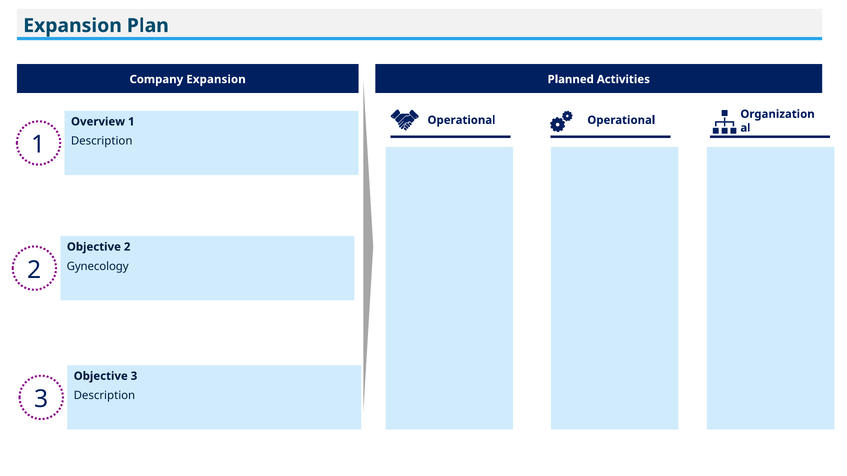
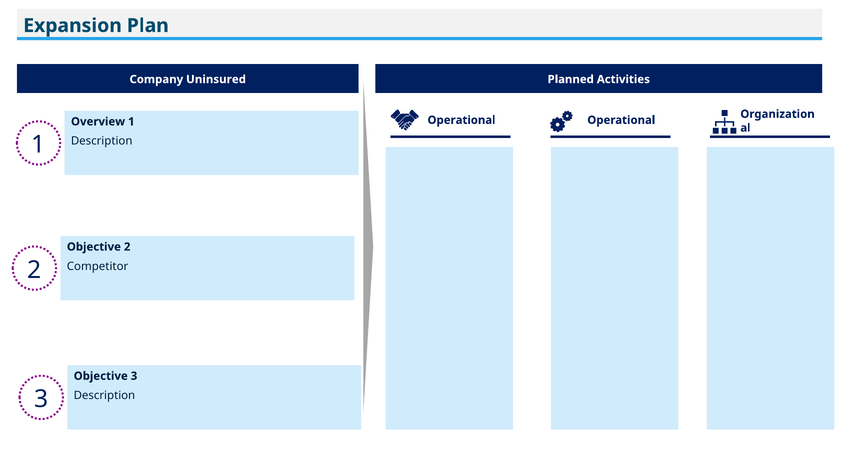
Company Expansion: Expansion -> Uninsured
Gynecology: Gynecology -> Competitor
